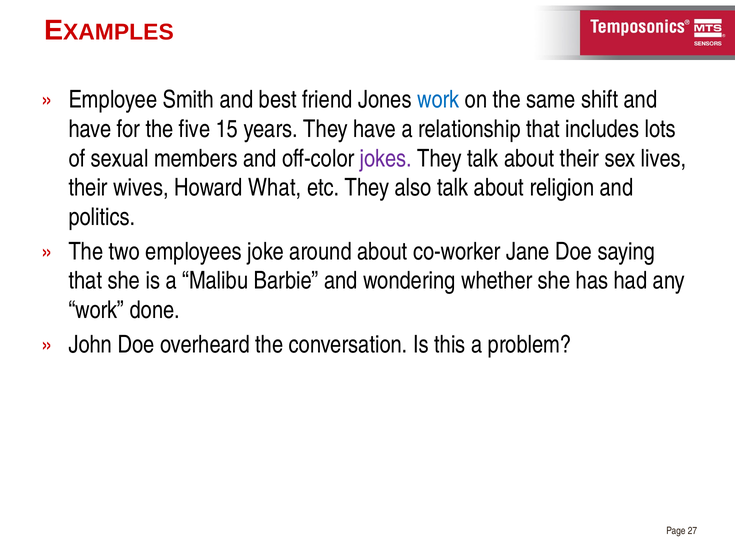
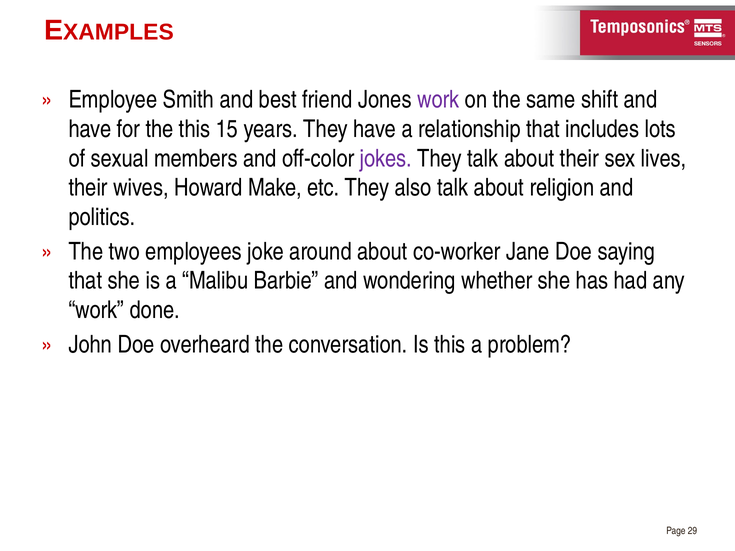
work at (438, 100) colour: blue -> purple
the five: five -> this
What: What -> Make
27: 27 -> 29
